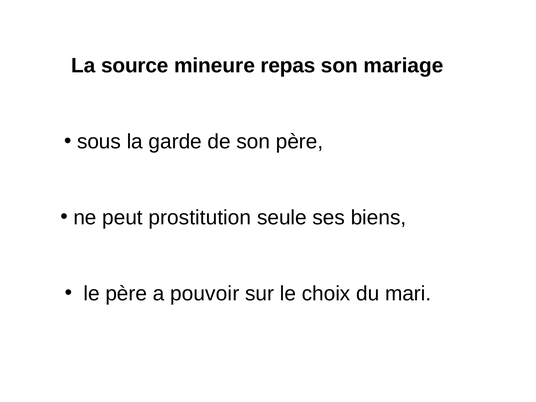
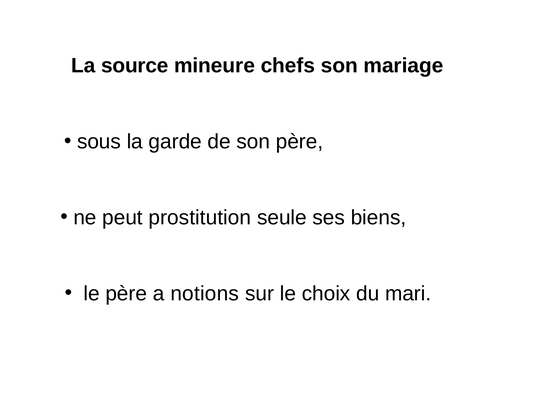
repas: repas -> chefs
pouvoir: pouvoir -> notions
